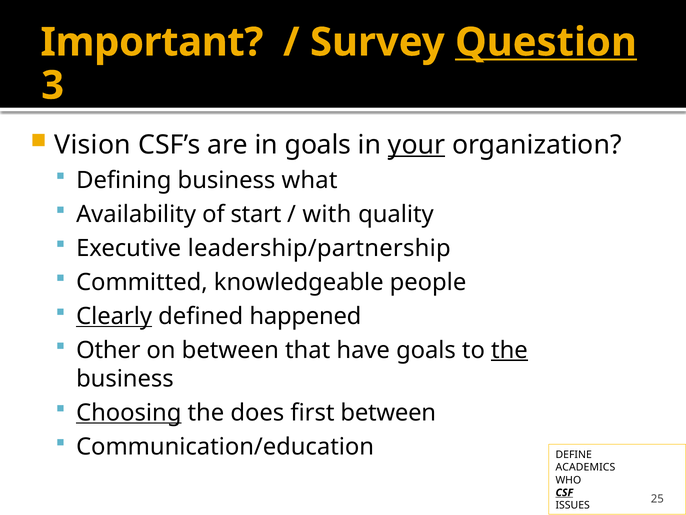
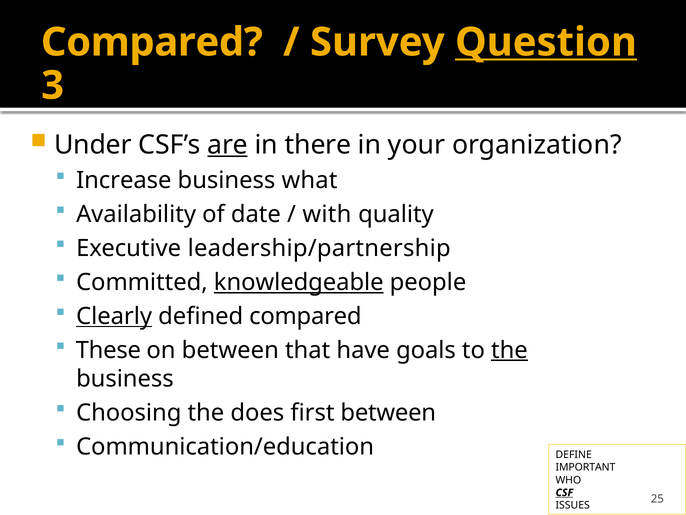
Important at (152, 42): Important -> Compared
Vision: Vision -> Under
are underline: none -> present
in goals: goals -> there
your underline: present -> none
Defining: Defining -> Increase
start: start -> date
knowledgeable underline: none -> present
defined happened: happened -> compared
Other: Other -> These
Choosing underline: present -> none
ACADEMICS: ACADEMICS -> IMPORTANT
